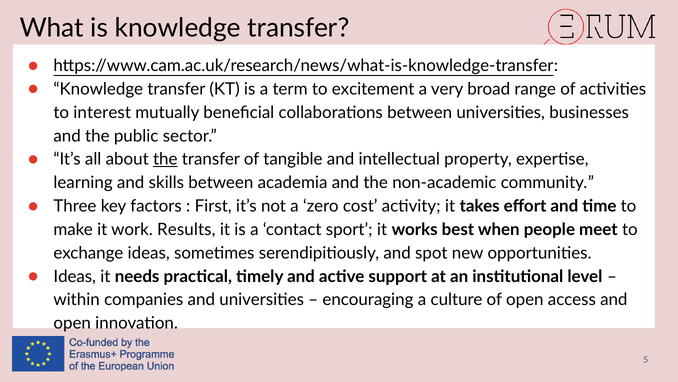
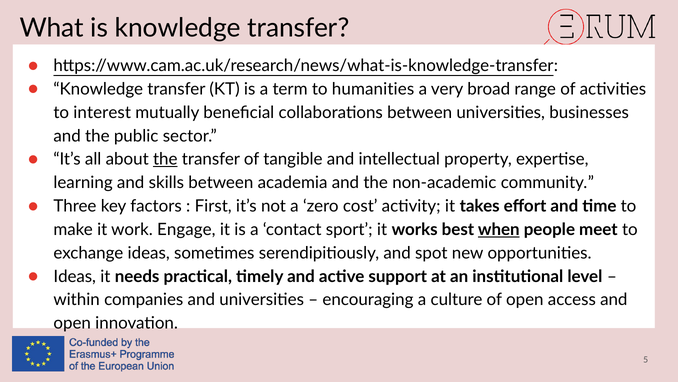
excitement: excitement -> humanities
Results: Results -> Engage
when underline: none -> present
